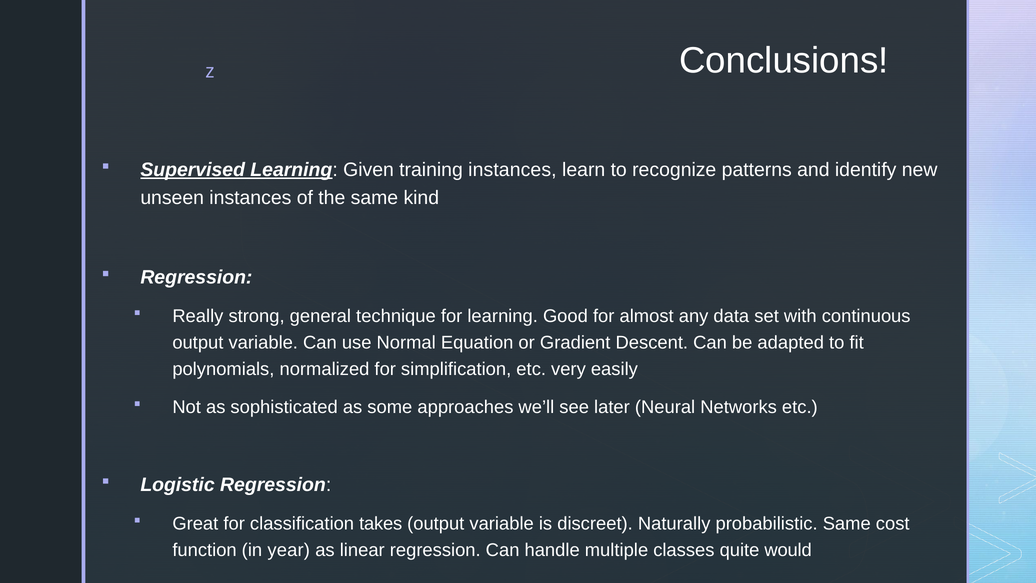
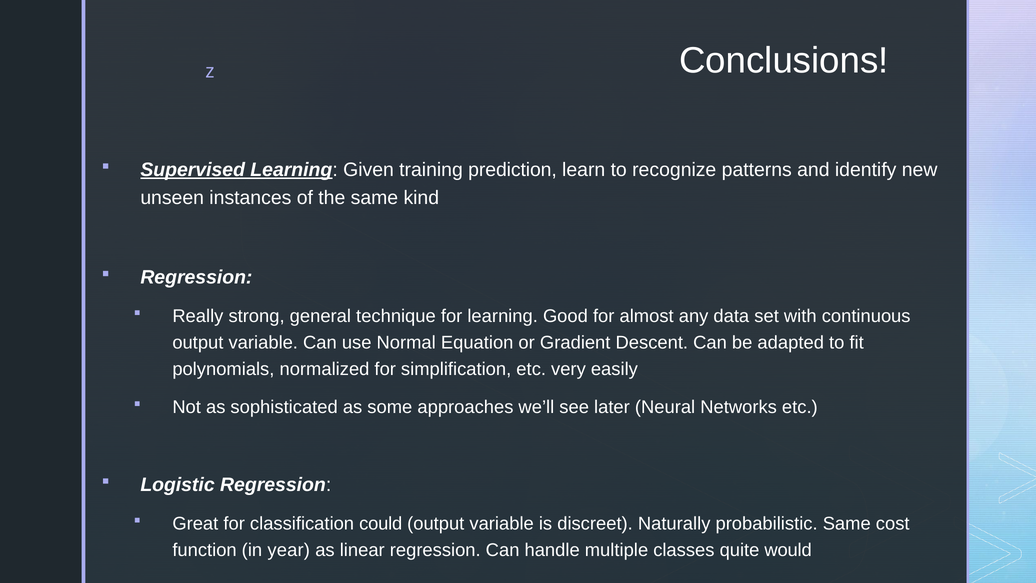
training instances: instances -> prediction
takes: takes -> could
